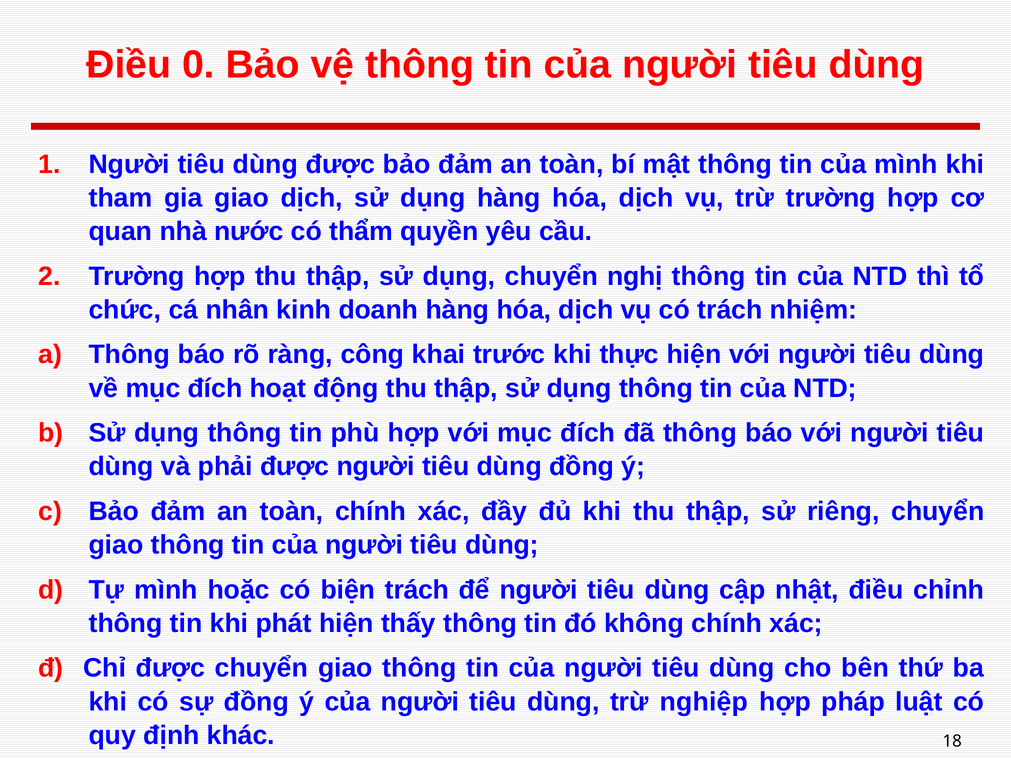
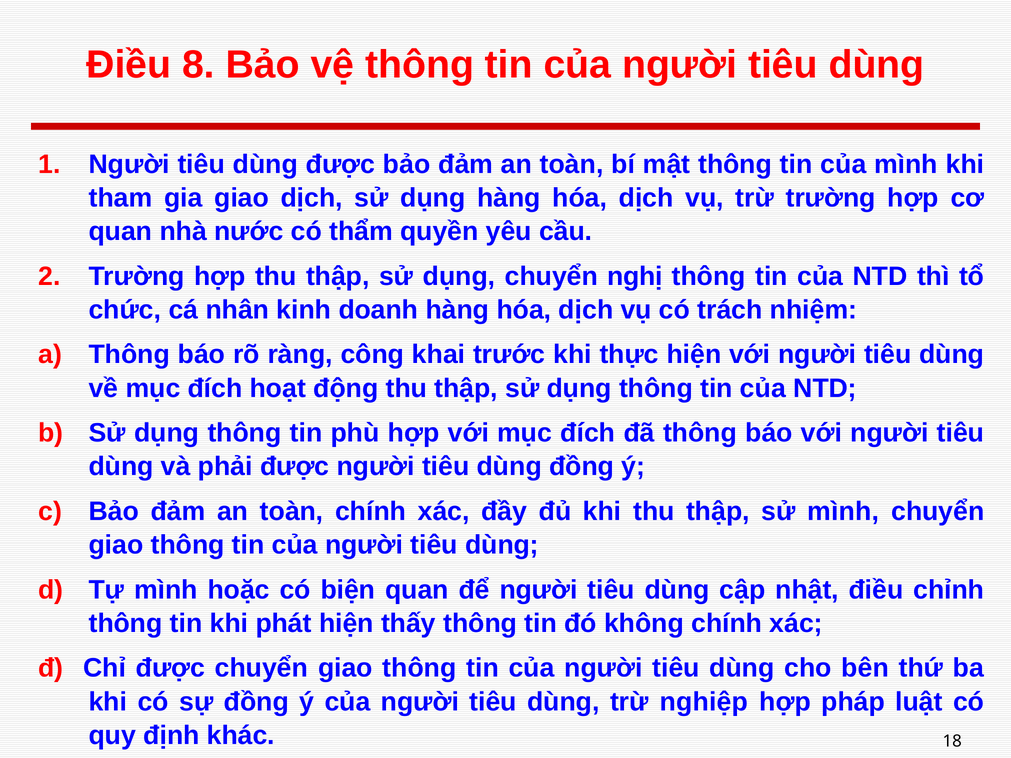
0: 0 -> 8
sử riêng: riêng -> mình
biện trách: trách -> quan
